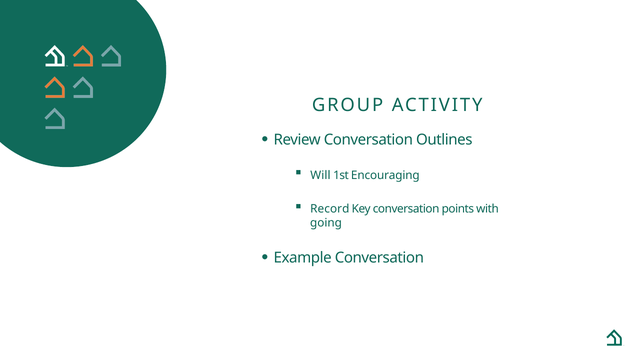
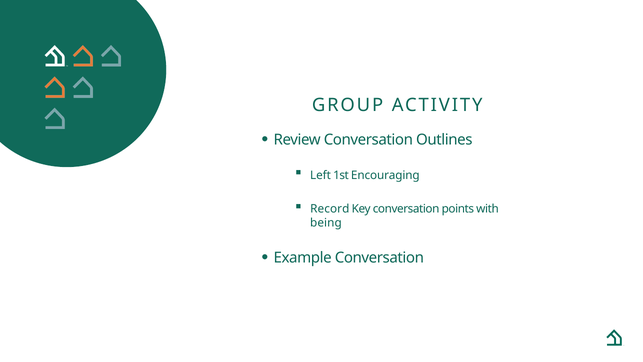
Will: Will -> Left
going: going -> being
